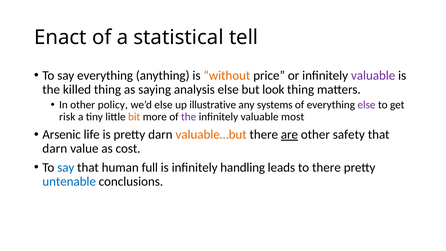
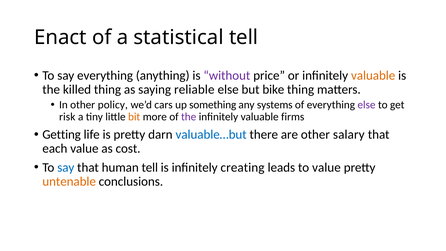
without colour: orange -> purple
valuable at (373, 75) colour: purple -> orange
analysis: analysis -> reliable
look: look -> bike
we’d else: else -> cars
illustrative: illustrative -> something
most: most -> firms
Arsenic: Arsenic -> Getting
valuable…but colour: orange -> blue
are underline: present -> none
safety: safety -> salary
darn at (55, 149): darn -> each
human full: full -> tell
handling: handling -> creating
to there: there -> value
untenable colour: blue -> orange
